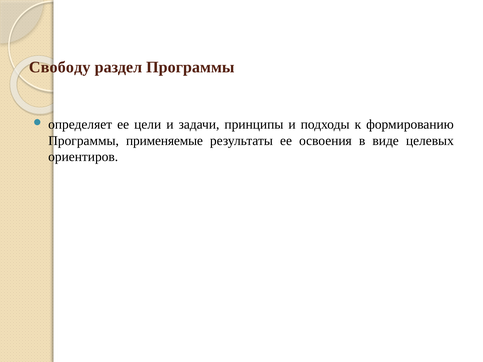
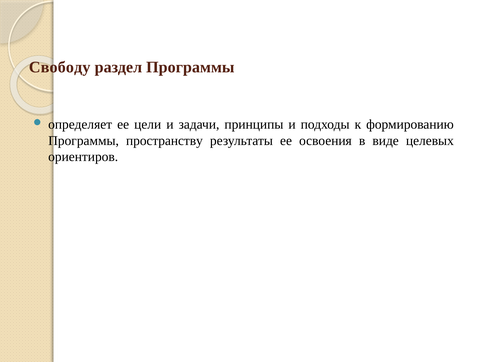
применяемые: применяемые -> пространству
